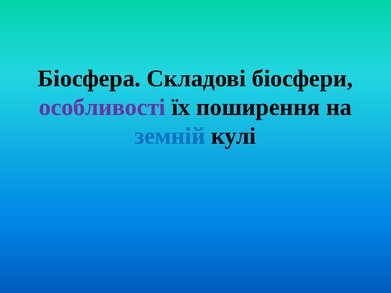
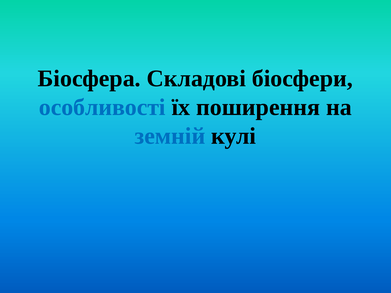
особливості colour: purple -> blue
